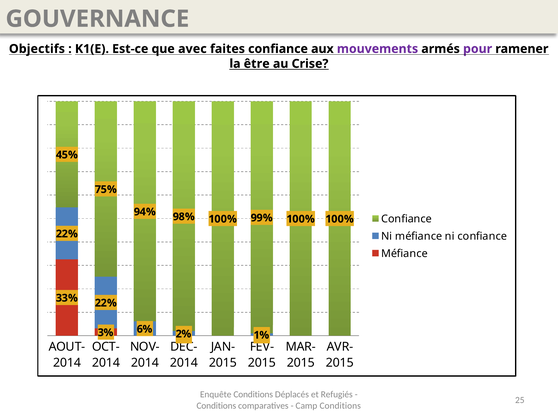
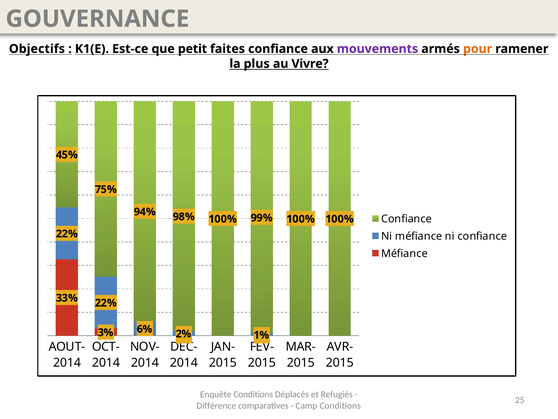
avec: avec -> petit
pour colour: purple -> orange
être: être -> plus
Crise: Crise -> Vivre
Conditions at (216, 405): Conditions -> Différence
